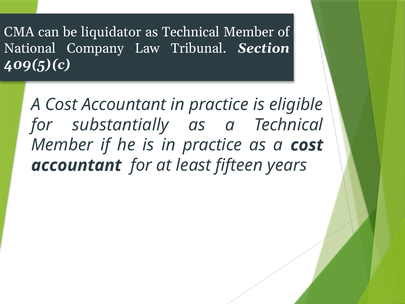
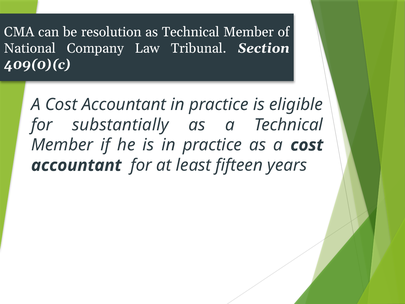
liquidator: liquidator -> resolution
409(5)(c: 409(5)(c -> 409(0)(c
